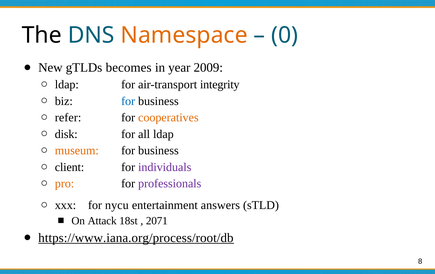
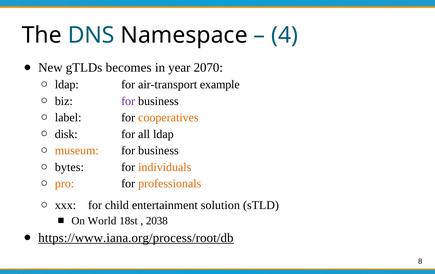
Namespace colour: orange -> black
0: 0 -> 4
2009: 2009 -> 2070
integrity: integrity -> example
for at (128, 101) colour: blue -> purple
refer: refer -> label
client: client -> bytes
individuals colour: purple -> orange
professionals colour: purple -> orange
nycu: nycu -> child
answers: answers -> solution
Attack: Attack -> World
2071: 2071 -> 2038
